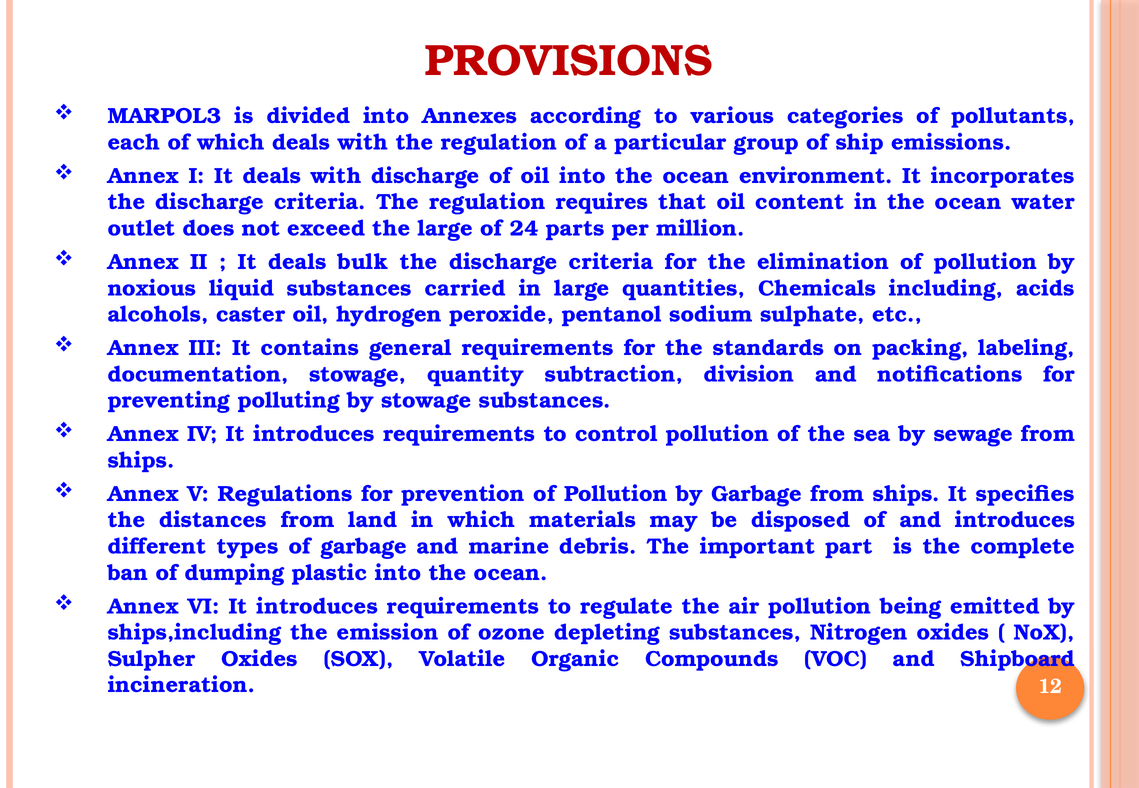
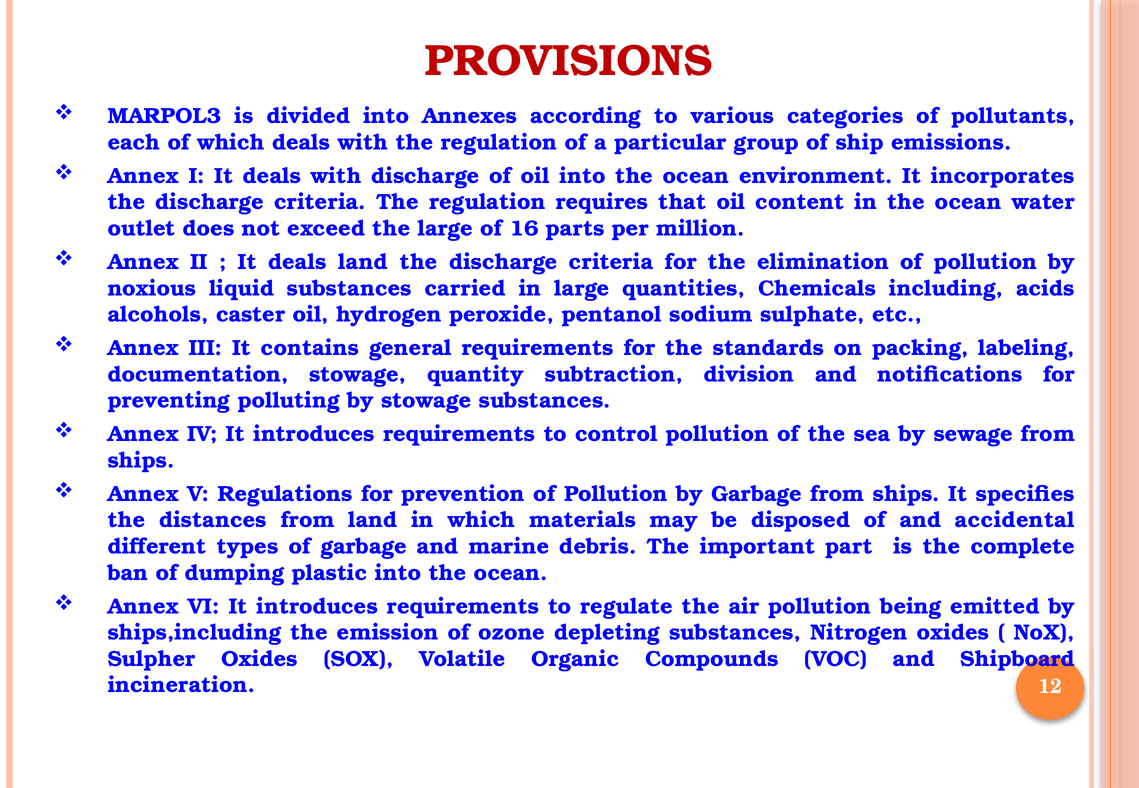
24: 24 -> 16
deals bulk: bulk -> land
and introduces: introduces -> accidental
